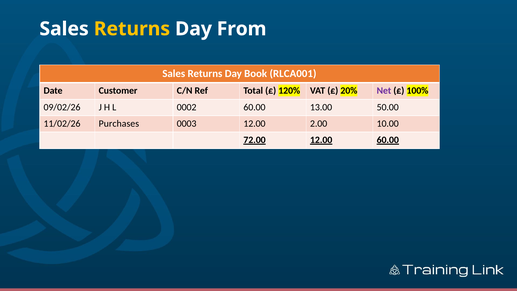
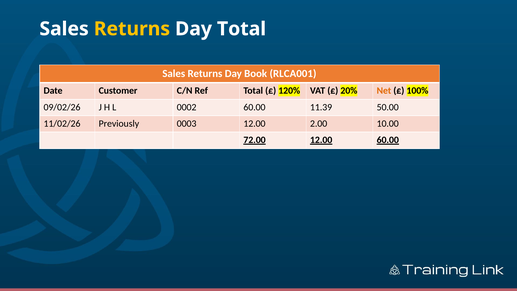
Day From: From -> Total
Net colour: purple -> orange
13.00: 13.00 -> 11.39
Purchases: Purchases -> Previously
